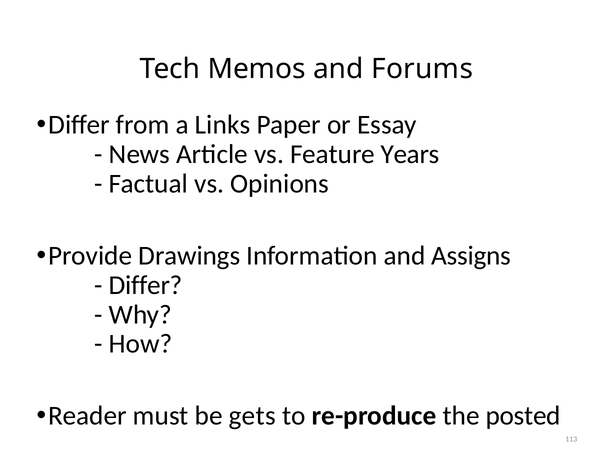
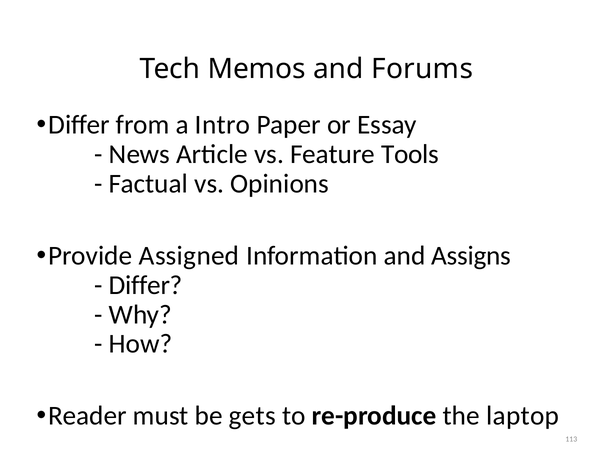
Links: Links -> Intro
Years: Years -> Tools
Drawings: Drawings -> Assigned
posted: posted -> laptop
